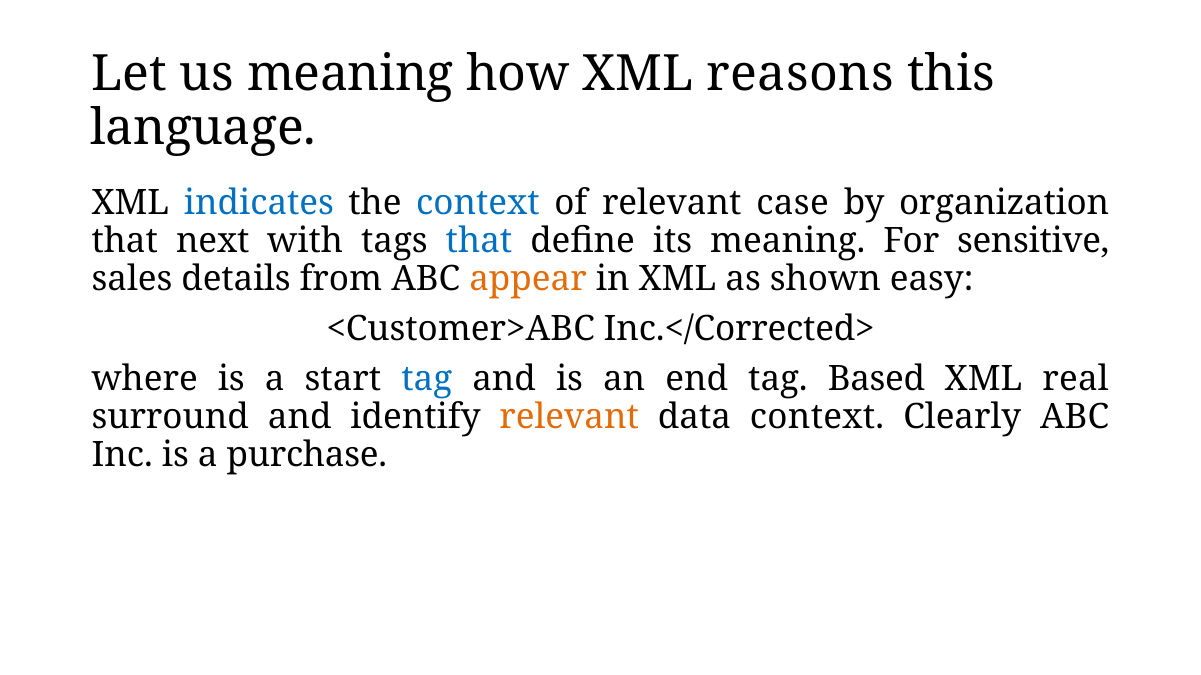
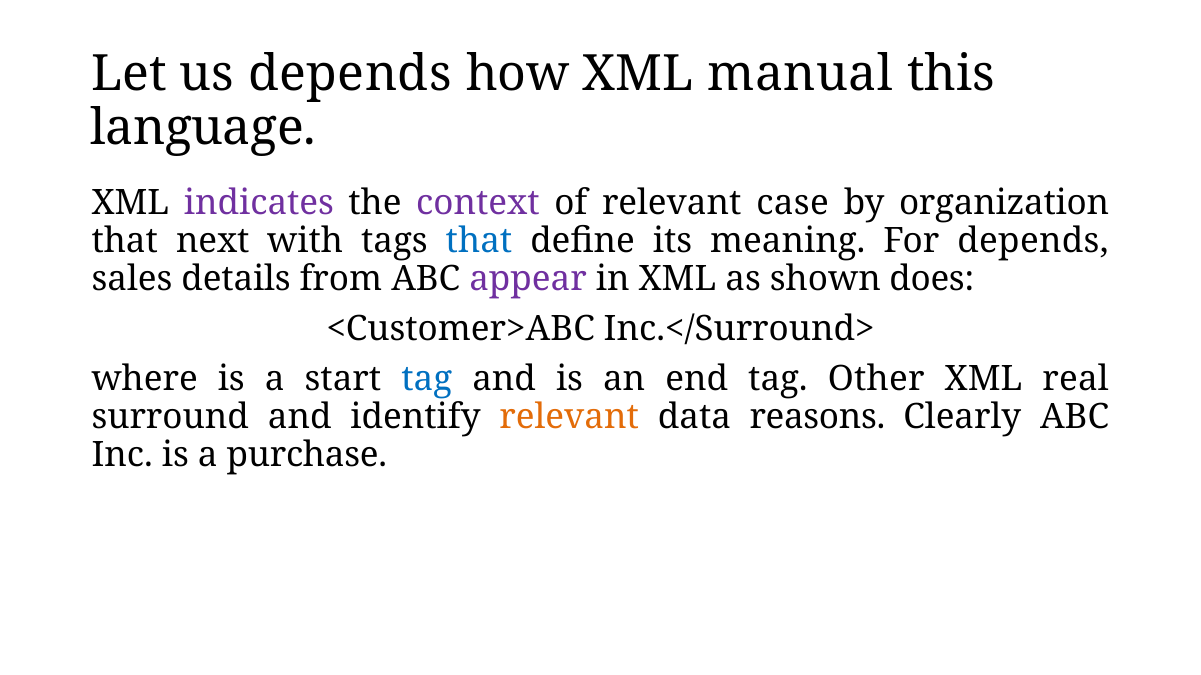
us meaning: meaning -> depends
reasons: reasons -> manual
indicates colour: blue -> purple
context at (478, 203) colour: blue -> purple
For sensitive: sensitive -> depends
appear colour: orange -> purple
easy: easy -> does
Inc.</Corrected>: Inc.</Corrected> -> Inc.</Surround>
Based: Based -> Other
data context: context -> reasons
